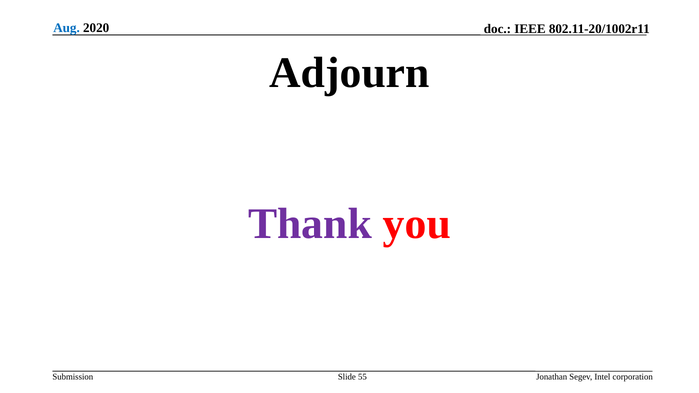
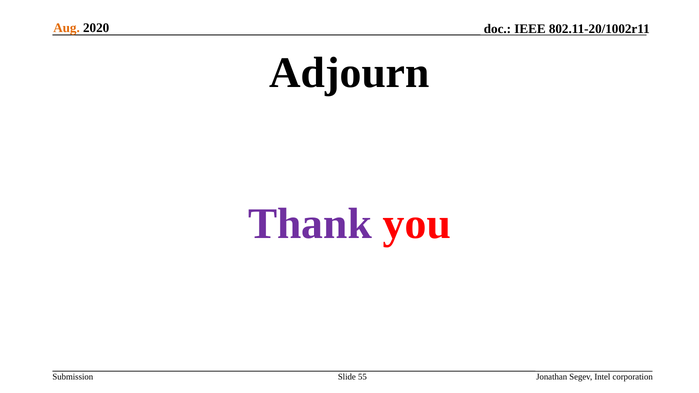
Aug colour: blue -> orange
